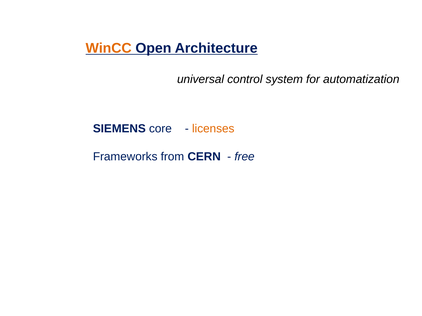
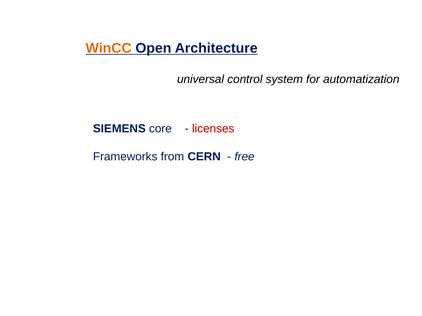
licenses colour: orange -> red
